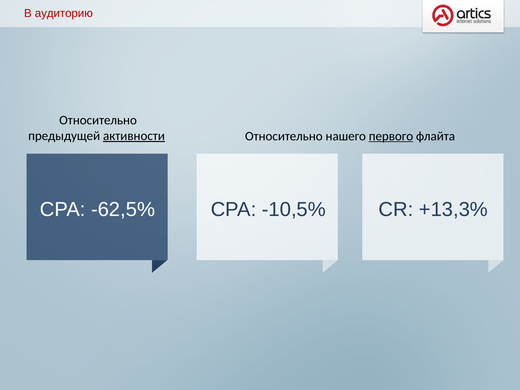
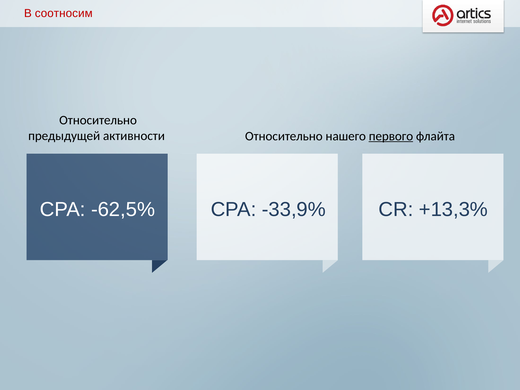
аудиторию: аудиторию -> соотносим
активности underline: present -> none
-10,5%: -10,5% -> -33,9%
